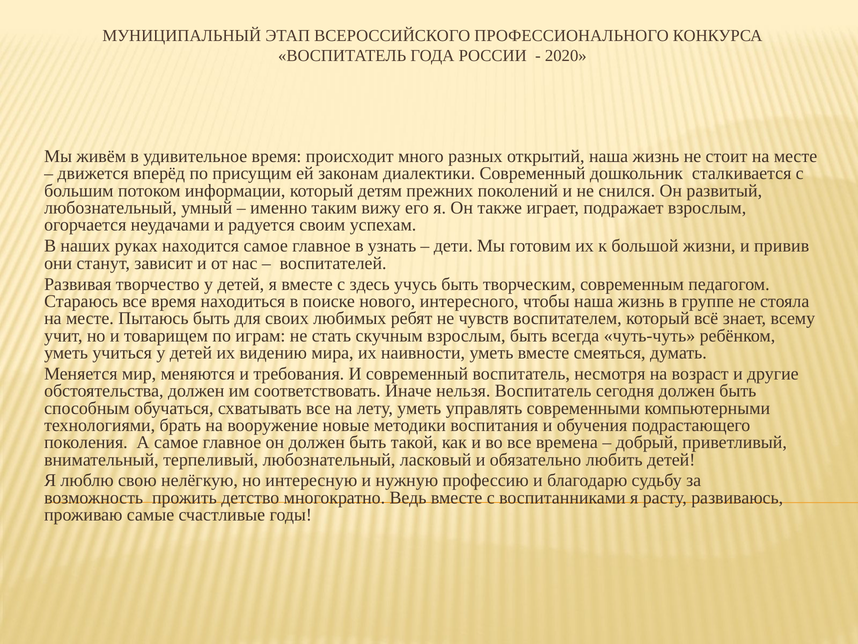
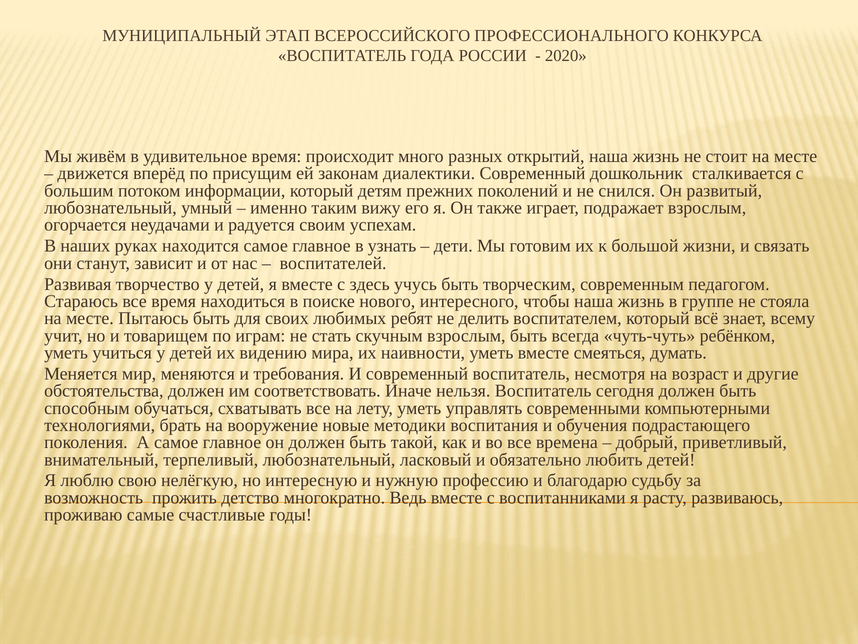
привив: привив -> связать
чувств: чувств -> делить
